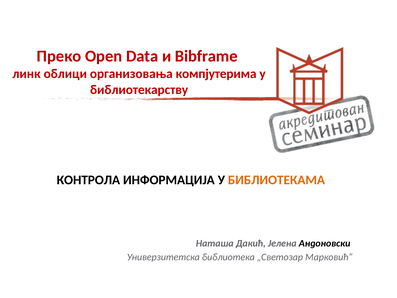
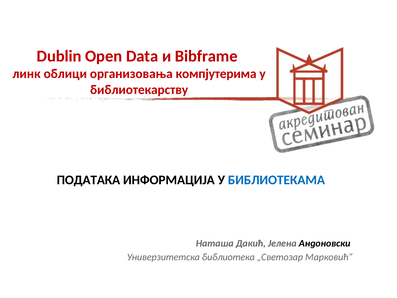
Преко: Преко -> Dublin
КОНТРОЛА: КОНТРОЛА -> ПОДАТАКА
БИБЛИОТЕКАМА colour: orange -> blue
